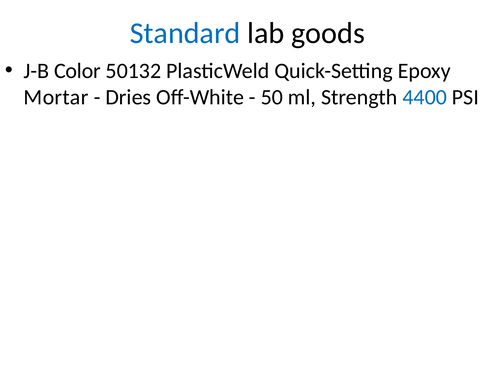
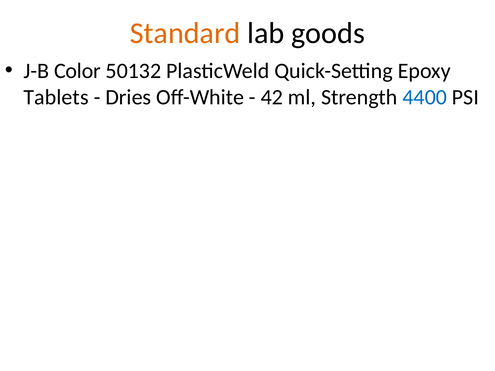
Standard colour: blue -> orange
Mortar: Mortar -> Tablets
50: 50 -> 42
